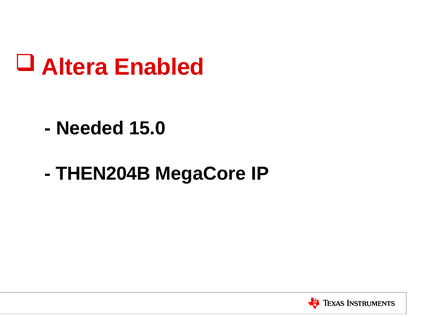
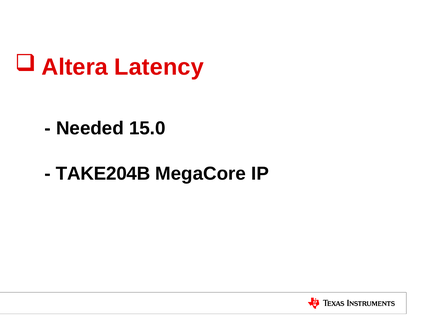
Enabled: Enabled -> Latency
THEN204B: THEN204B -> TAKE204B
